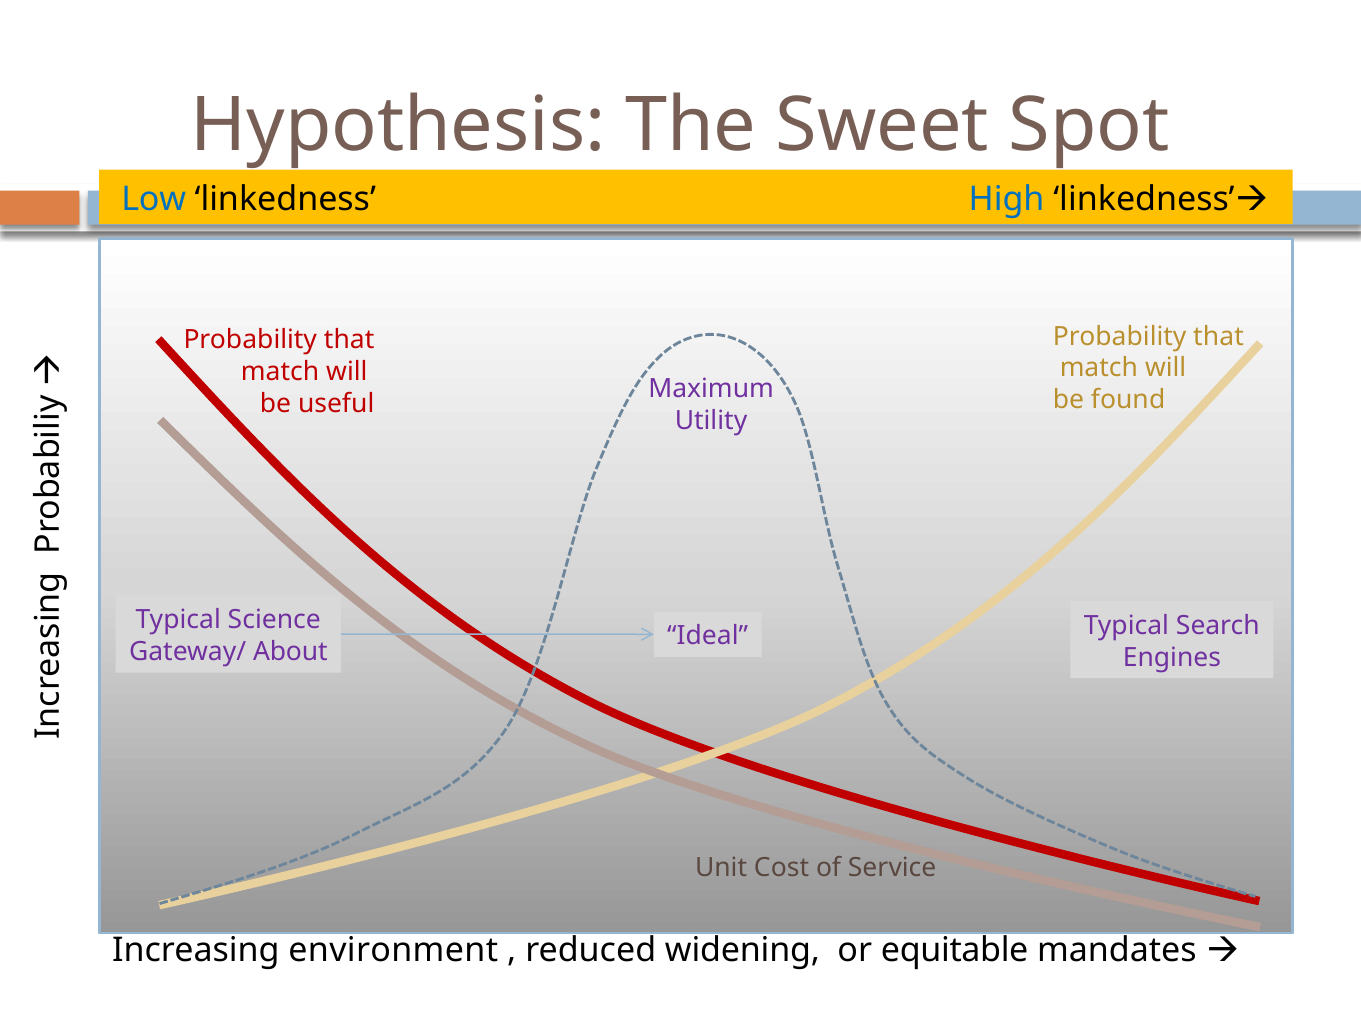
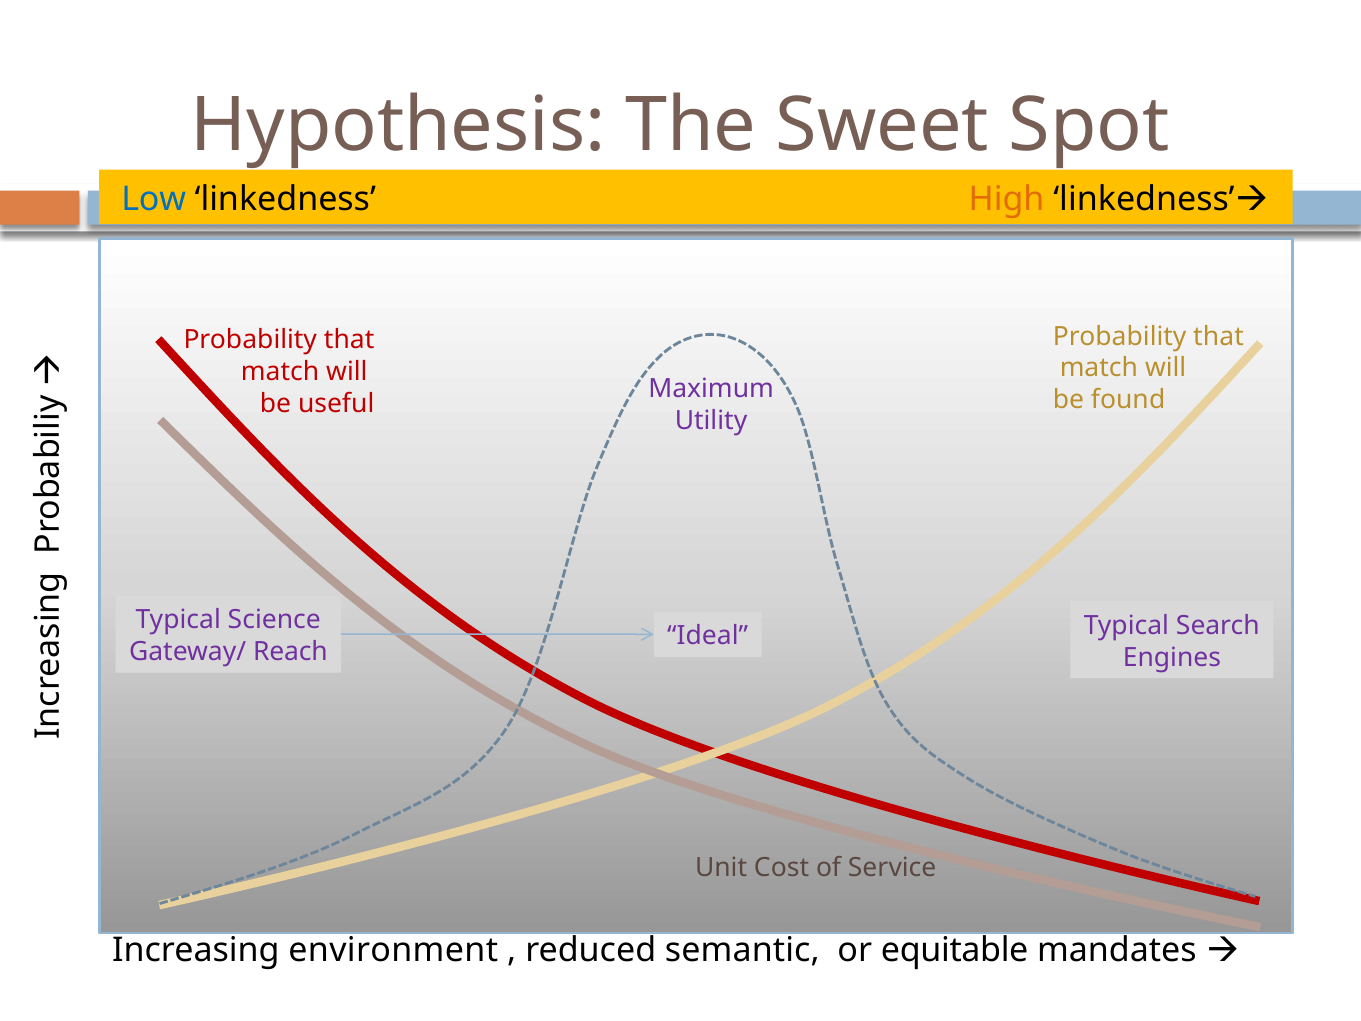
High colour: blue -> orange
About: About -> Reach
widening: widening -> semantic
